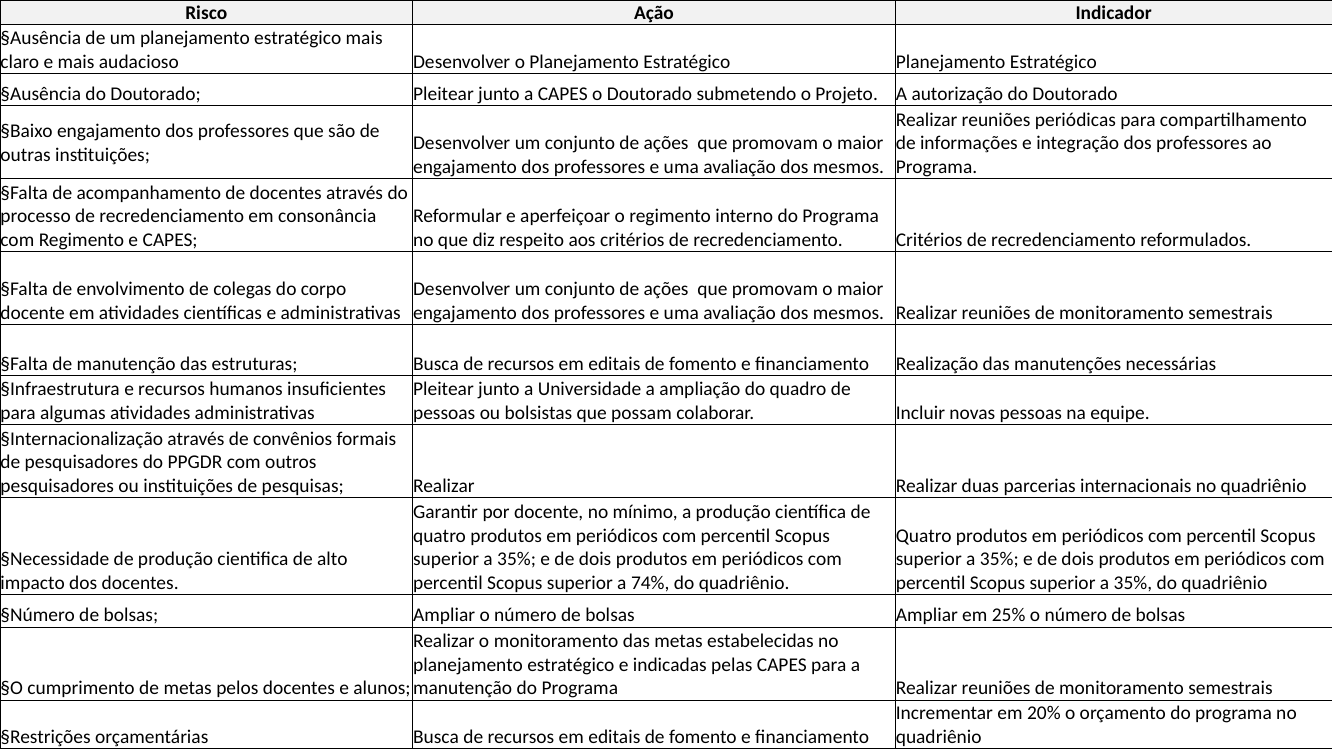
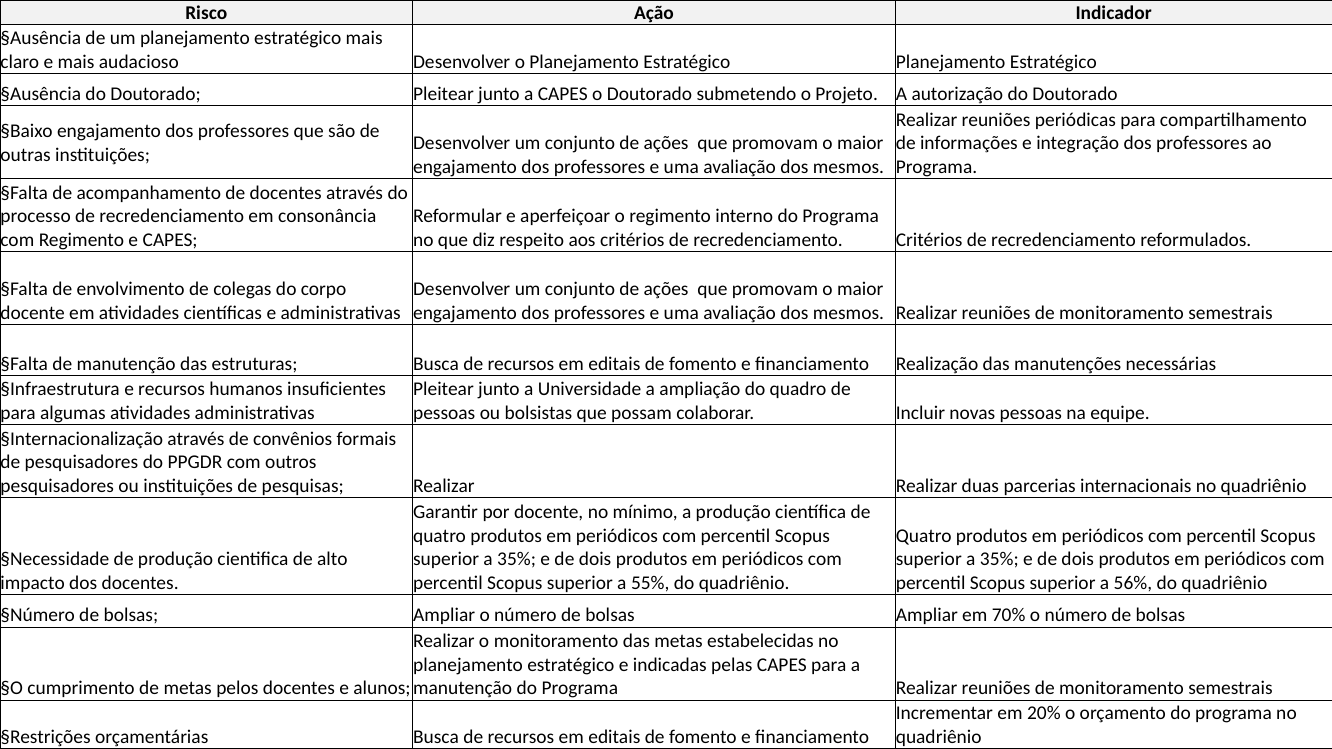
74%: 74% -> 55%
35% at (1133, 583): 35% -> 56%
25%: 25% -> 70%
